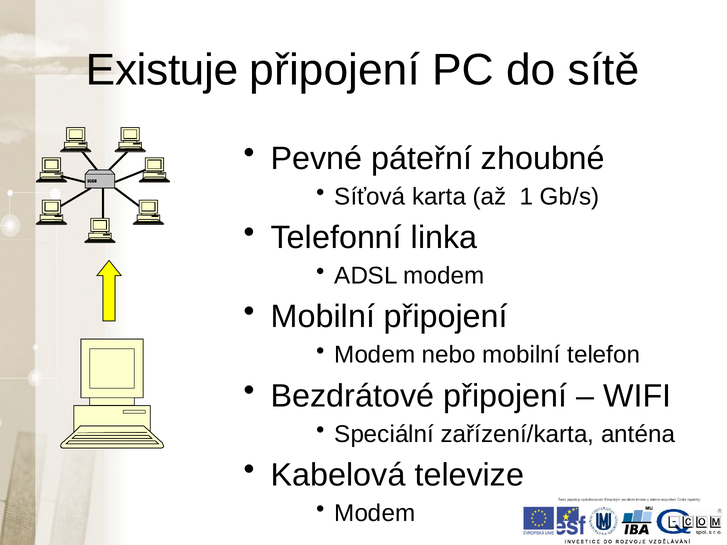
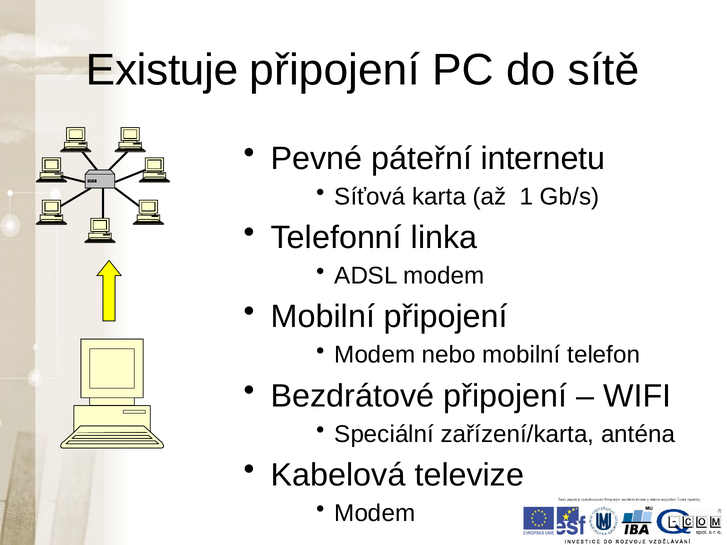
zhoubné: zhoubné -> internetu
